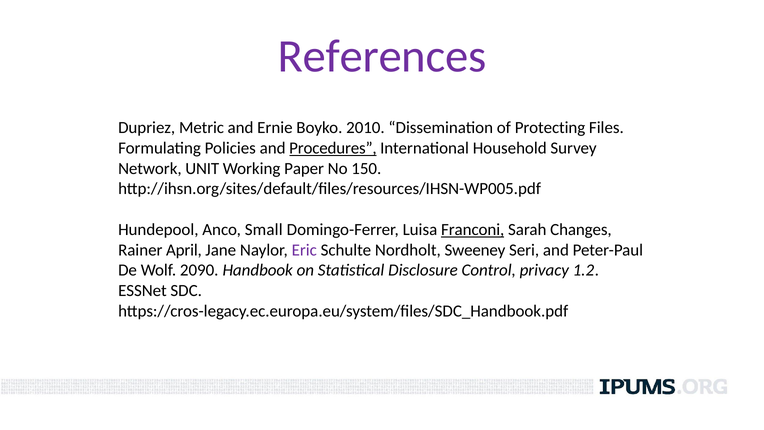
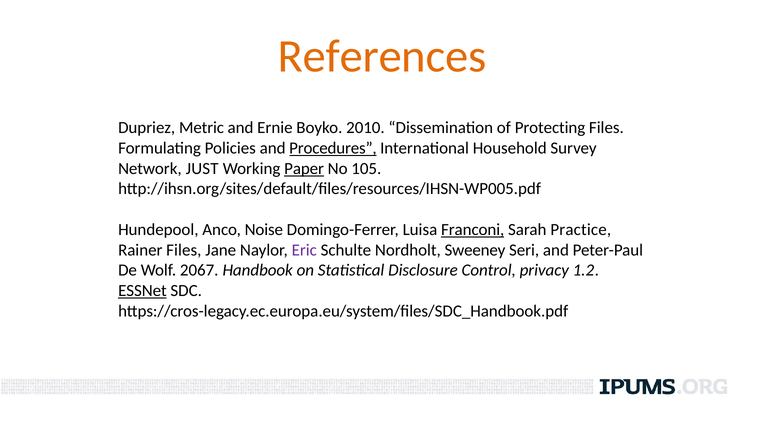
References colour: purple -> orange
UNIT: UNIT -> JUST
Paper underline: none -> present
150: 150 -> 105
Small: Small -> Noise
Changes: Changes -> Practice
Rainer April: April -> Files
2090: 2090 -> 2067
ESSNet underline: none -> present
